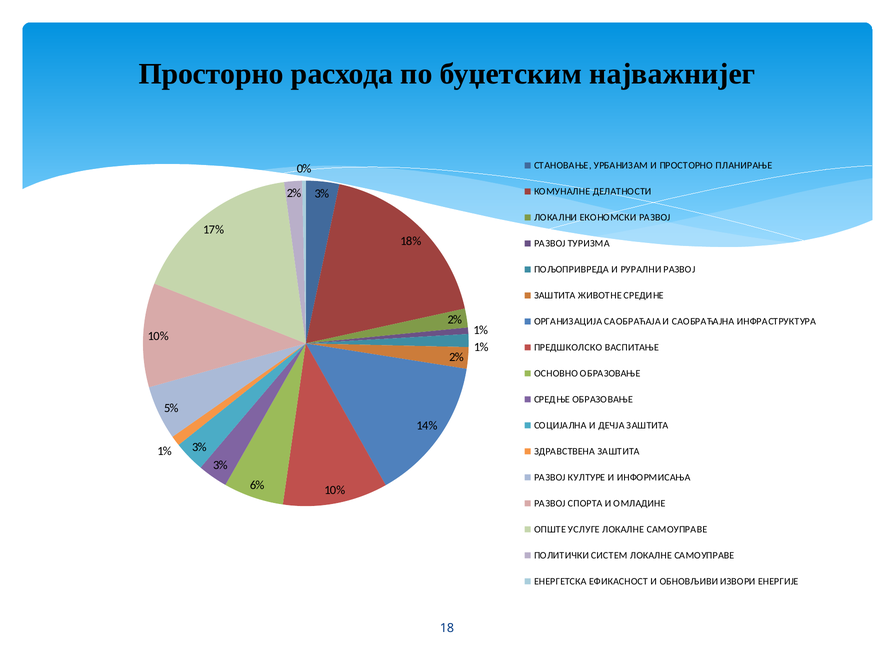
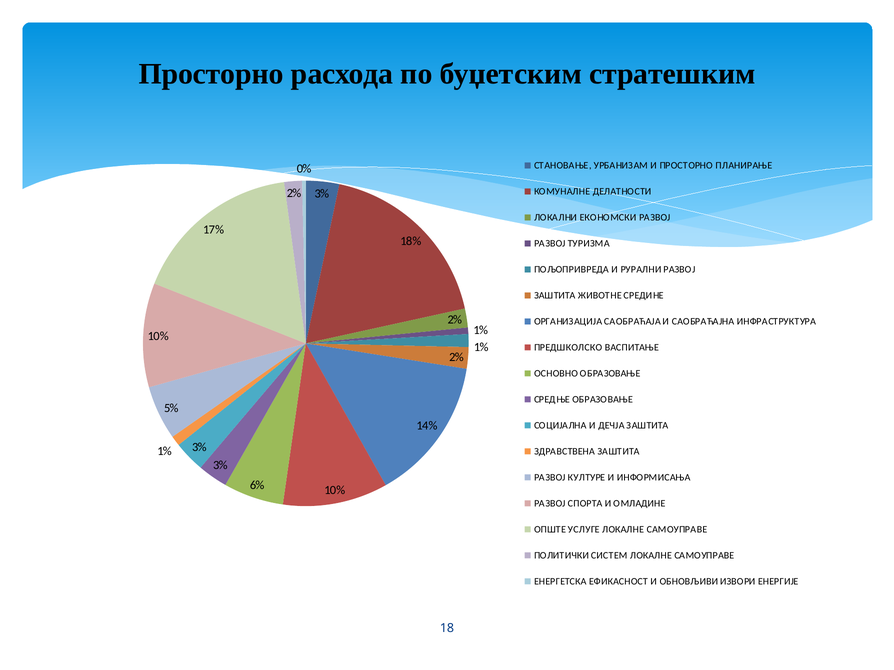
најважнијег: најважнијег -> стратешким
